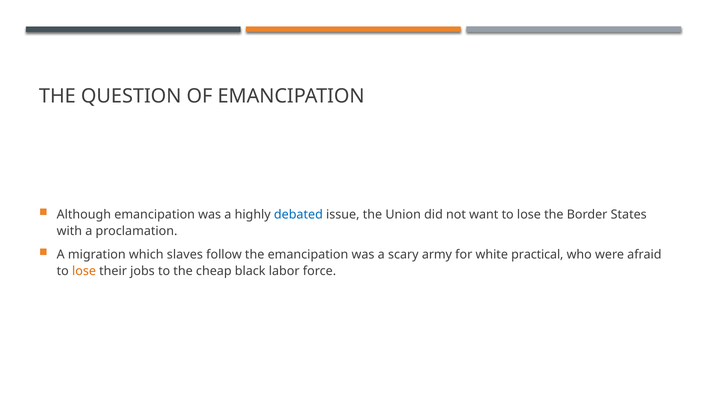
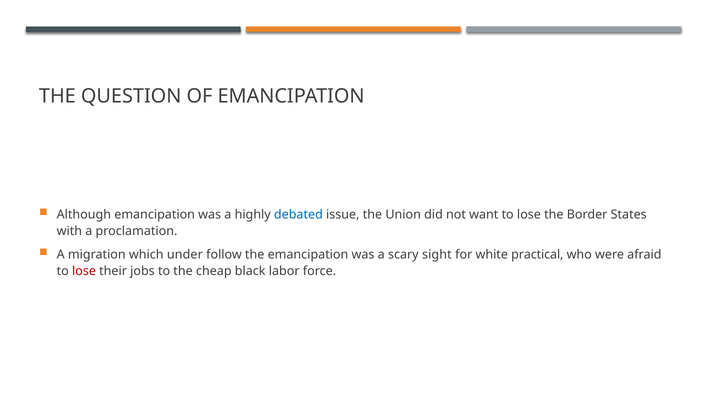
slaves: slaves -> under
army: army -> sight
lose at (84, 271) colour: orange -> red
